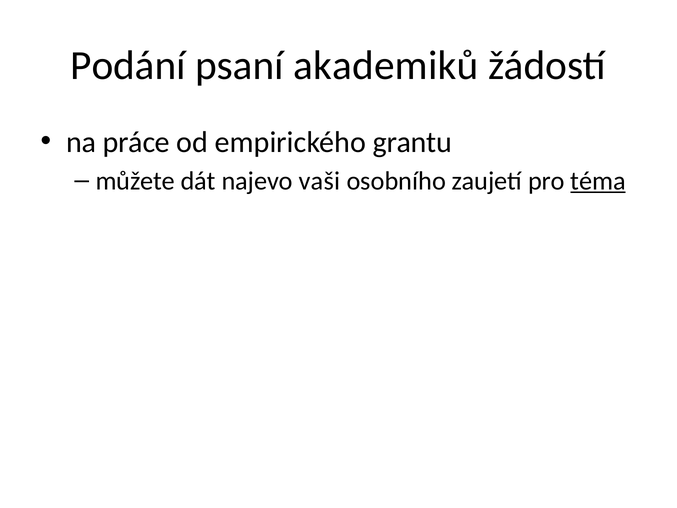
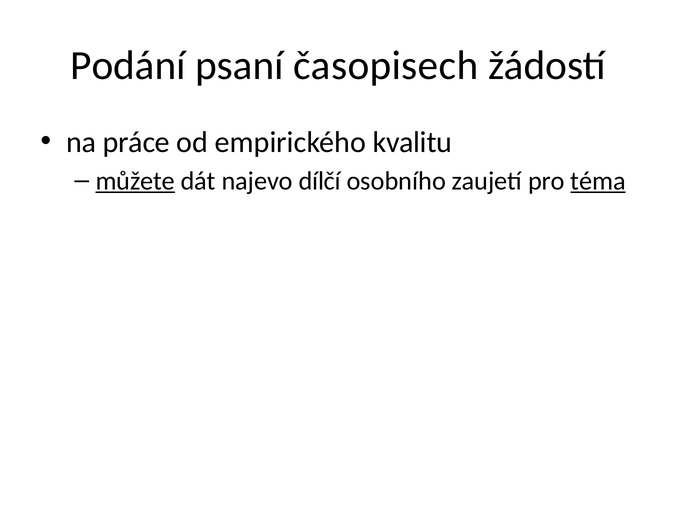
akademiků: akademiků -> časopisech
grantu: grantu -> kvalitu
můžete underline: none -> present
vaši: vaši -> dílčí
